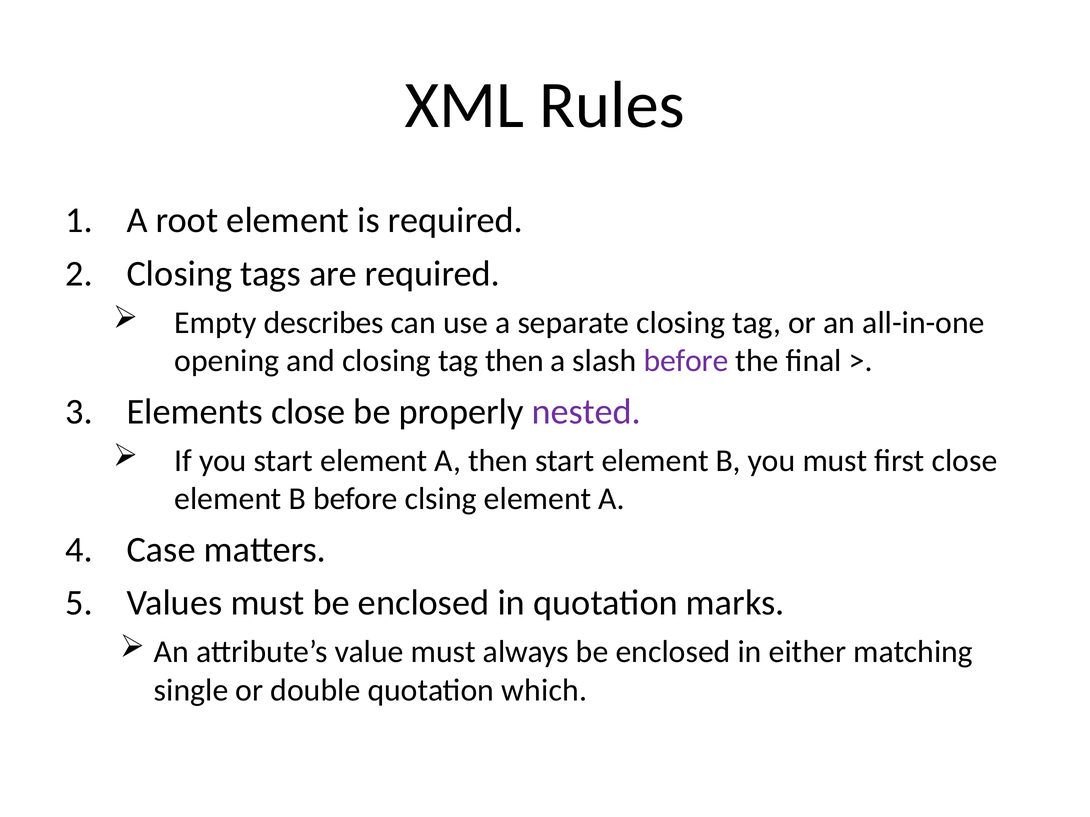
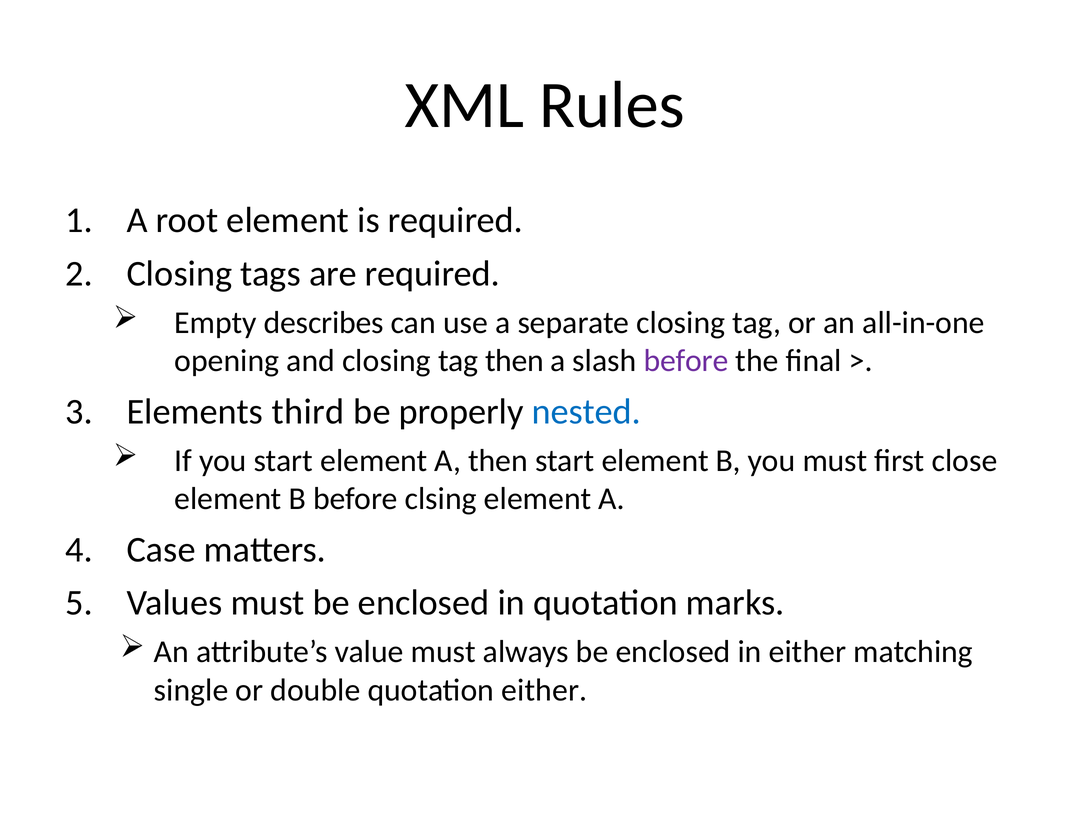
Elements close: close -> third
nested colour: purple -> blue
quotation which: which -> either
